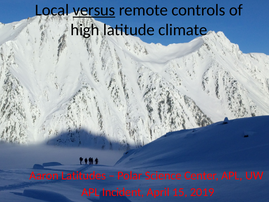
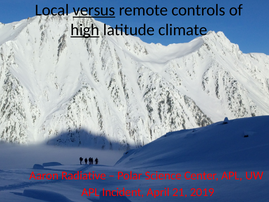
high underline: none -> present
Latitudes: Latitudes -> Radiative
15: 15 -> 21
